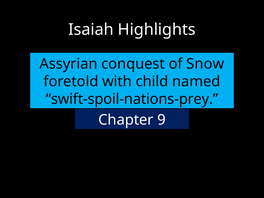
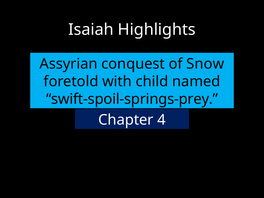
swift-spoil-nations-prey: swift-spoil-nations-prey -> swift-spoil-springs-prey
9: 9 -> 4
